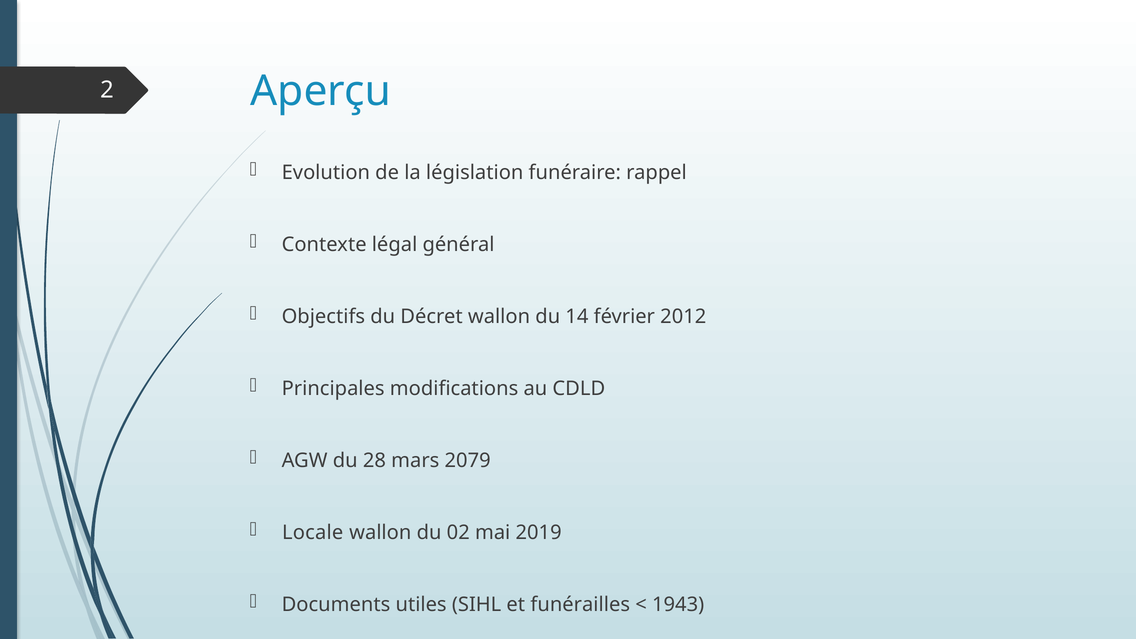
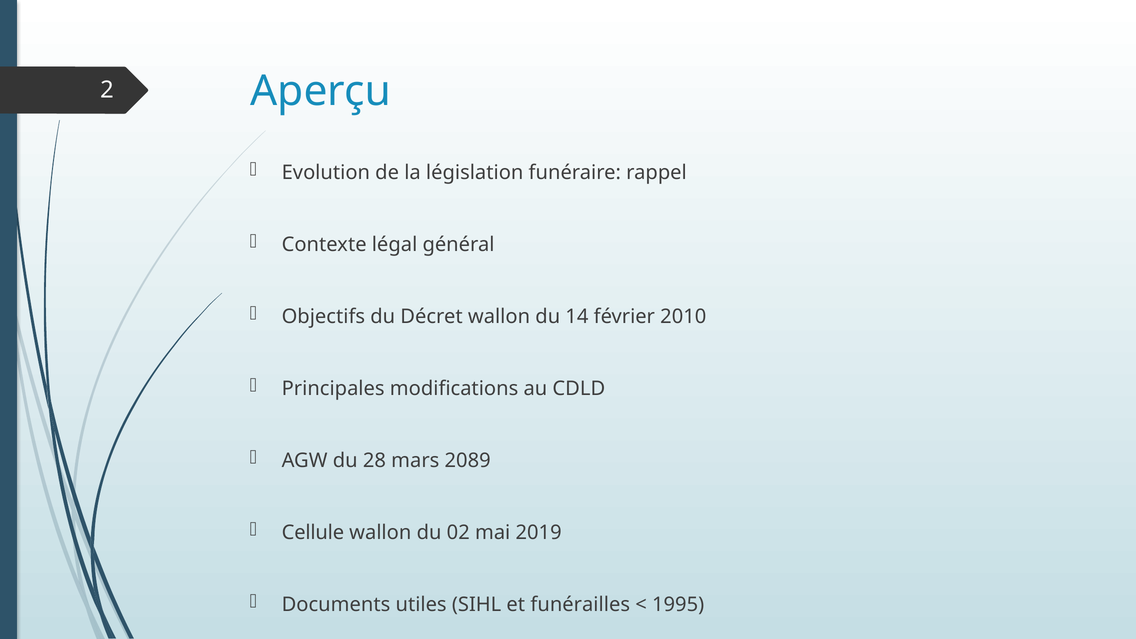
2012: 2012 -> 2010
2079: 2079 -> 2089
Locale: Locale -> Cellule
1943: 1943 -> 1995
